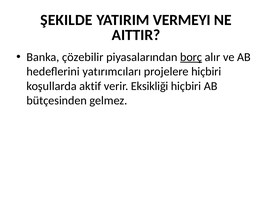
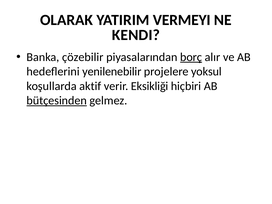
ŞEKILDE: ŞEKILDE -> OLARAK
AITTIR: AITTIR -> KENDI
yatırımcıları: yatırımcıları -> yenilenebilir
projelere hiçbiri: hiçbiri -> yoksul
bütçesinden underline: none -> present
